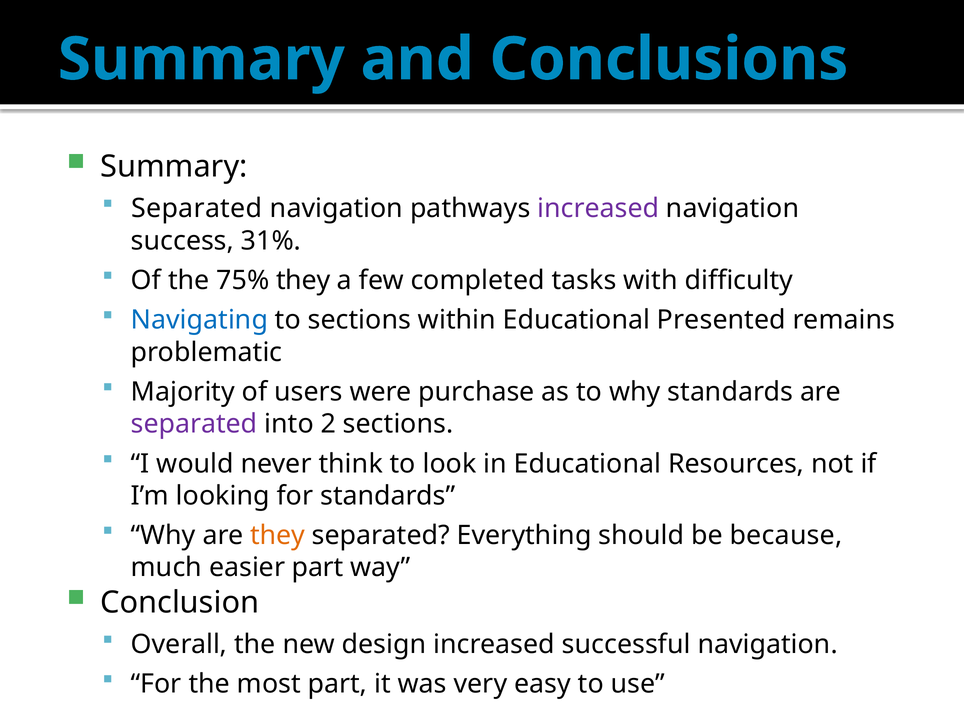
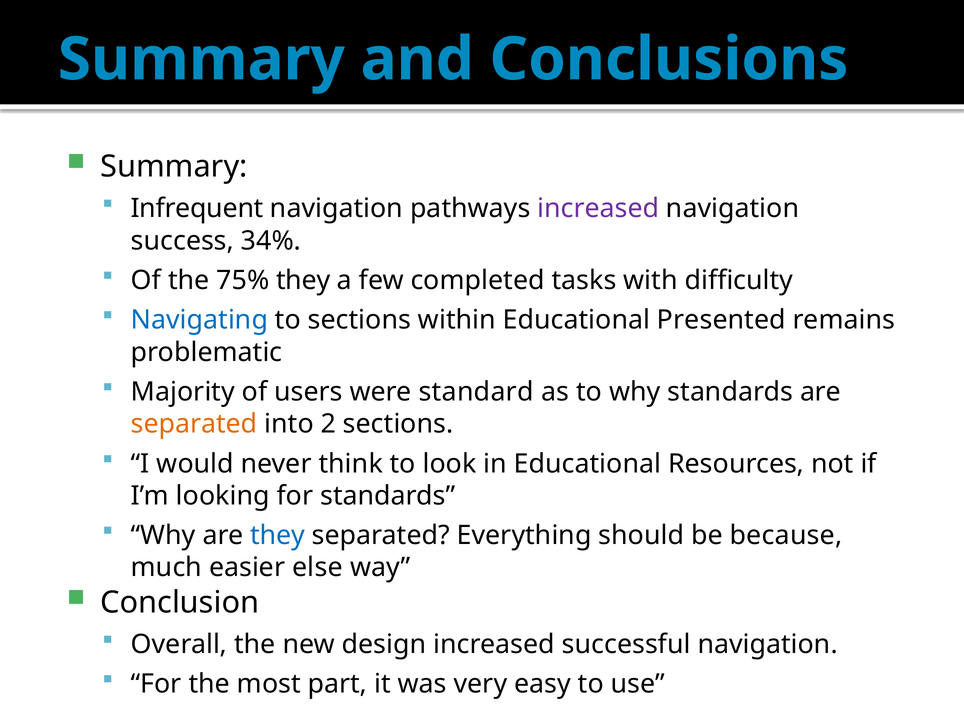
Separated at (197, 209): Separated -> Infrequent
31%: 31% -> 34%
purchase: purchase -> standard
separated at (194, 424) colour: purple -> orange
they at (278, 535) colour: orange -> blue
easier part: part -> else
